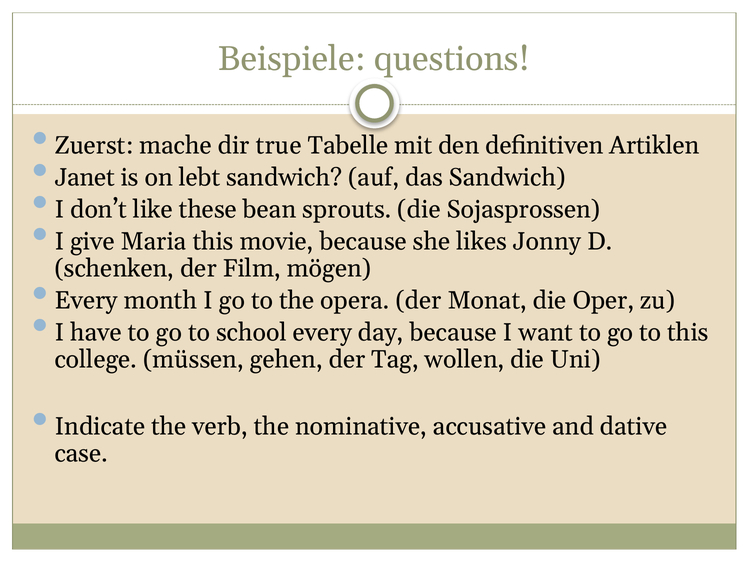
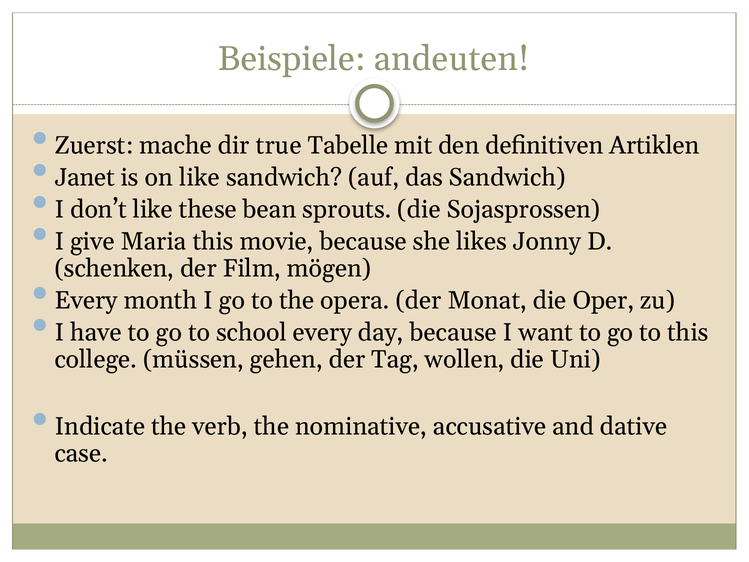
questions: questions -> andeuten
on lebt: lebt -> like
